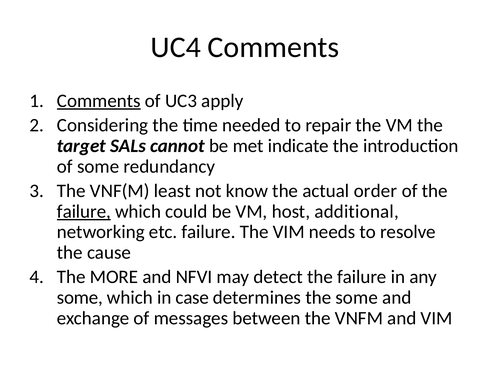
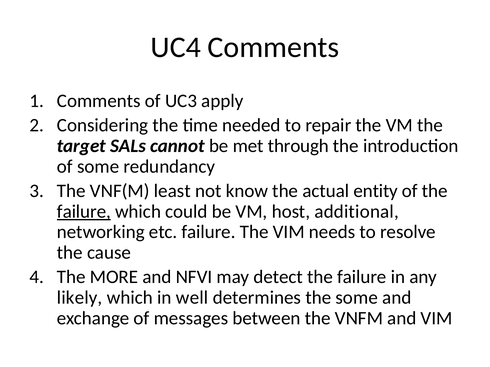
Comments at (99, 101) underline: present -> none
indicate: indicate -> through
order: order -> entity
some at (80, 298): some -> likely
case: case -> well
